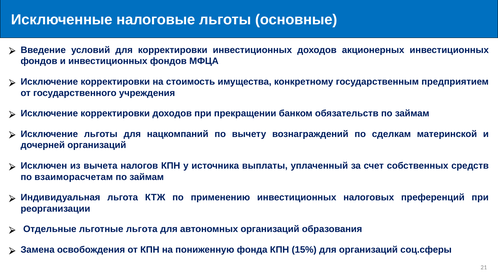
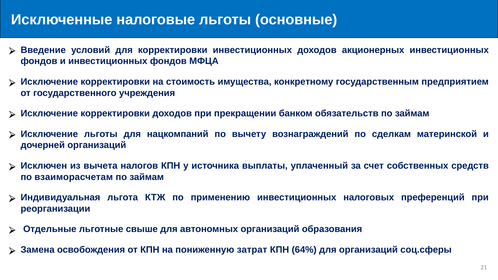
льготные льгота: льгота -> свыше
фонда: фонда -> затрат
15%: 15% -> 64%
